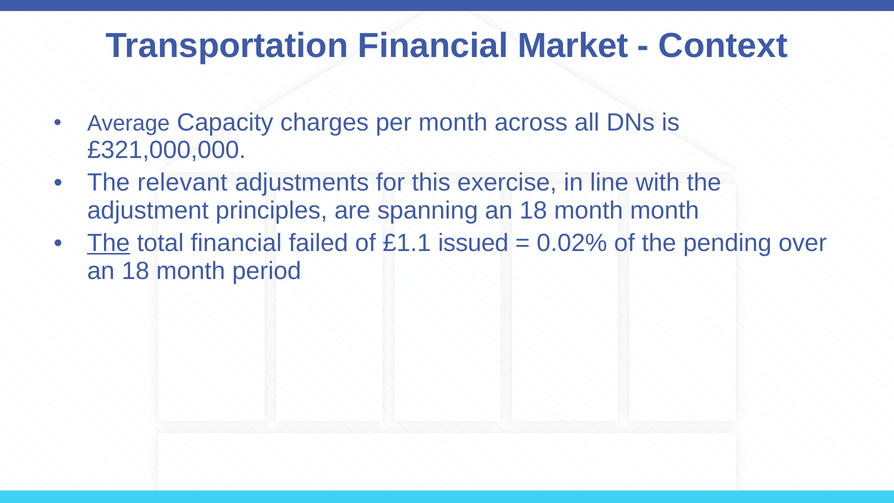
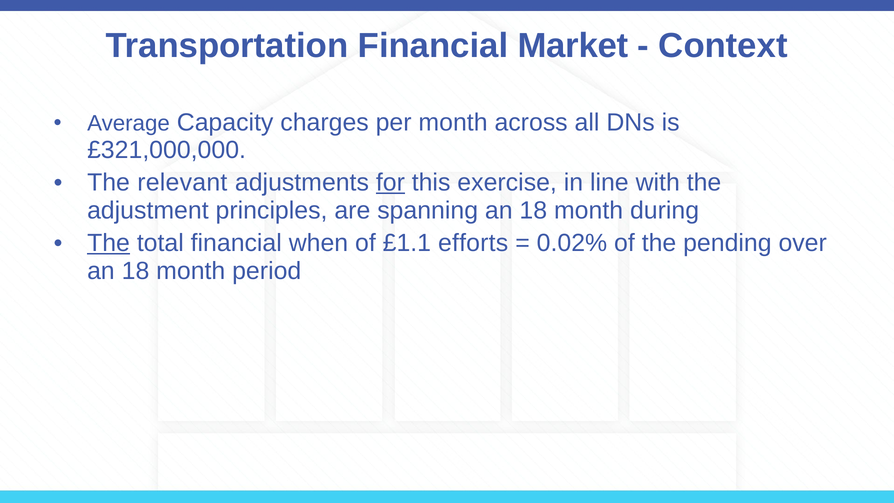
for underline: none -> present
month month: month -> during
failed: failed -> when
issued: issued -> efforts
